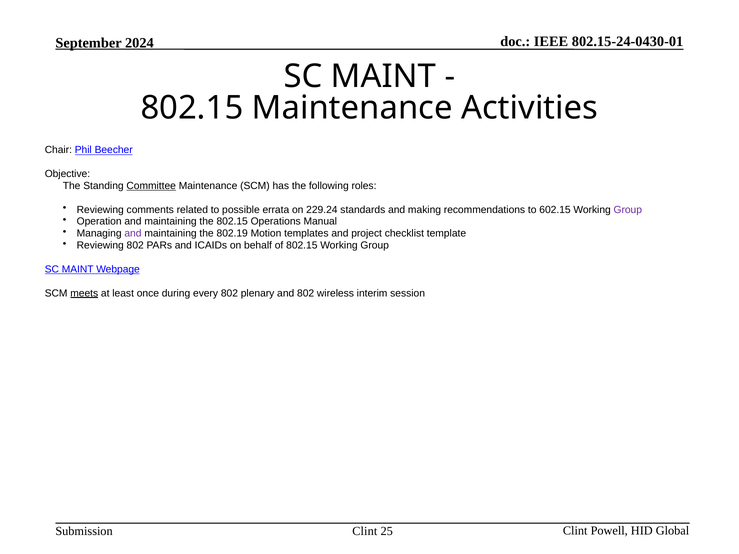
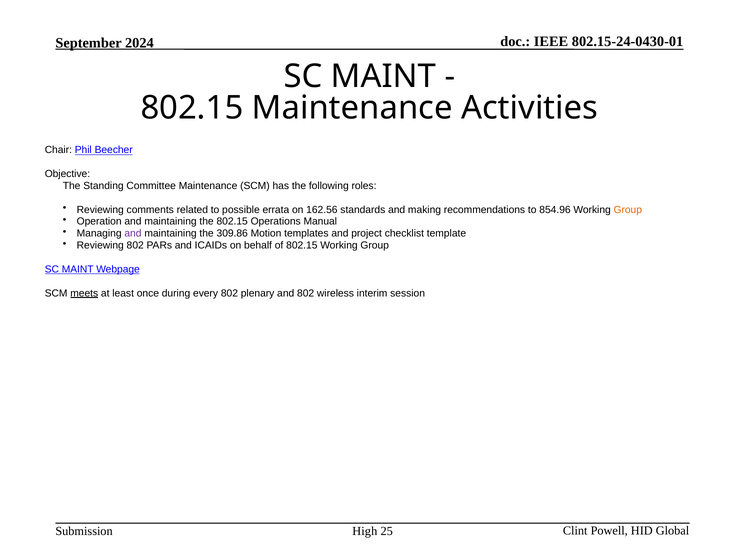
Committee underline: present -> none
229.24: 229.24 -> 162.56
602.15: 602.15 -> 854.96
Group at (628, 210) colour: purple -> orange
802.19: 802.19 -> 309.86
Clint at (365, 532): Clint -> High
